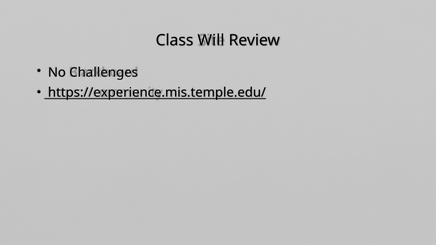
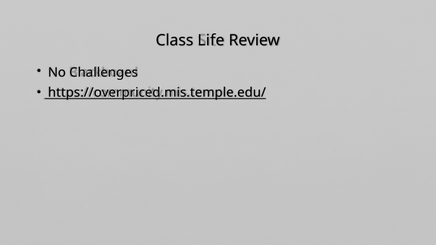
Will: Will -> Life
https://experience.mis.temple.edu/: https://experience.mis.temple.edu/ -> https://overpriced.mis.temple.edu/
